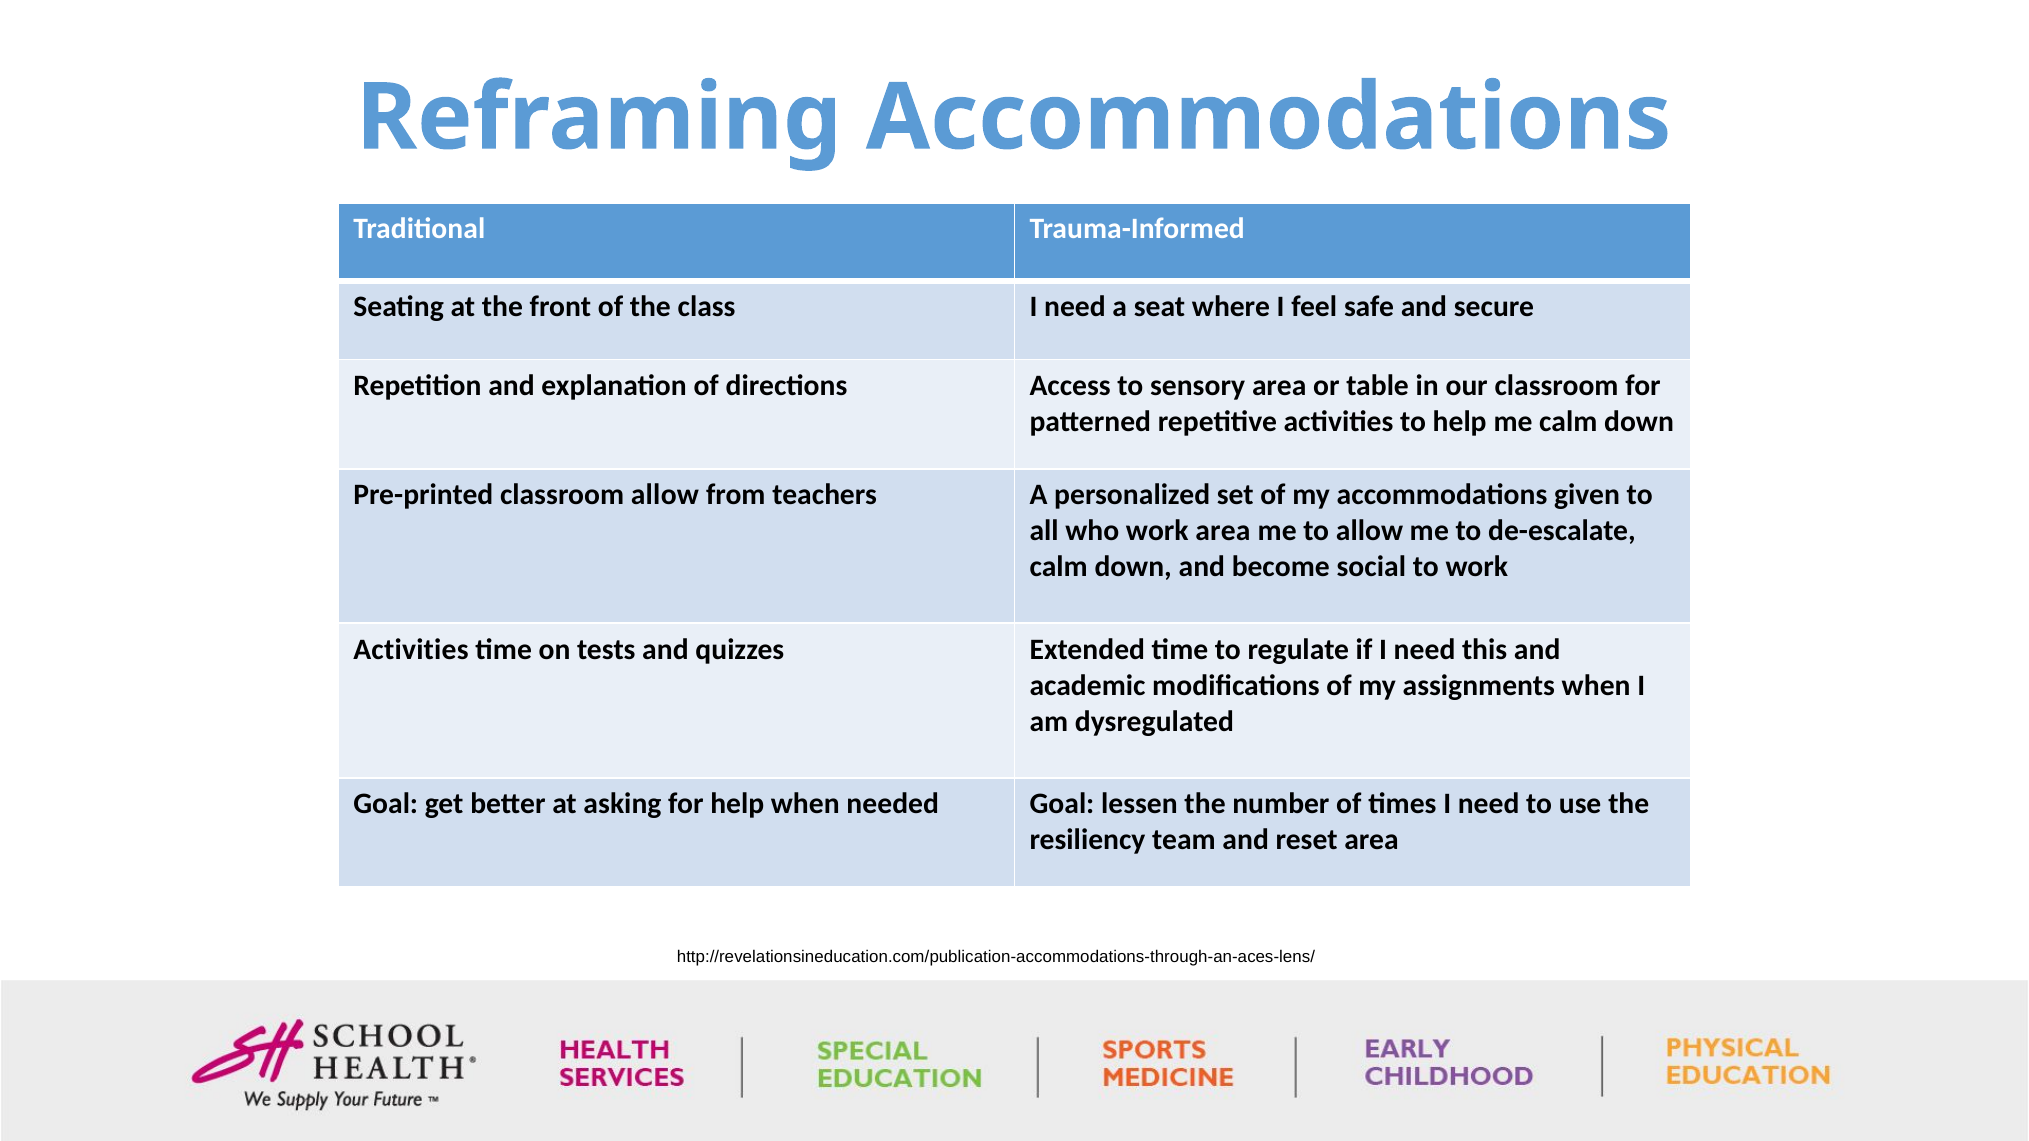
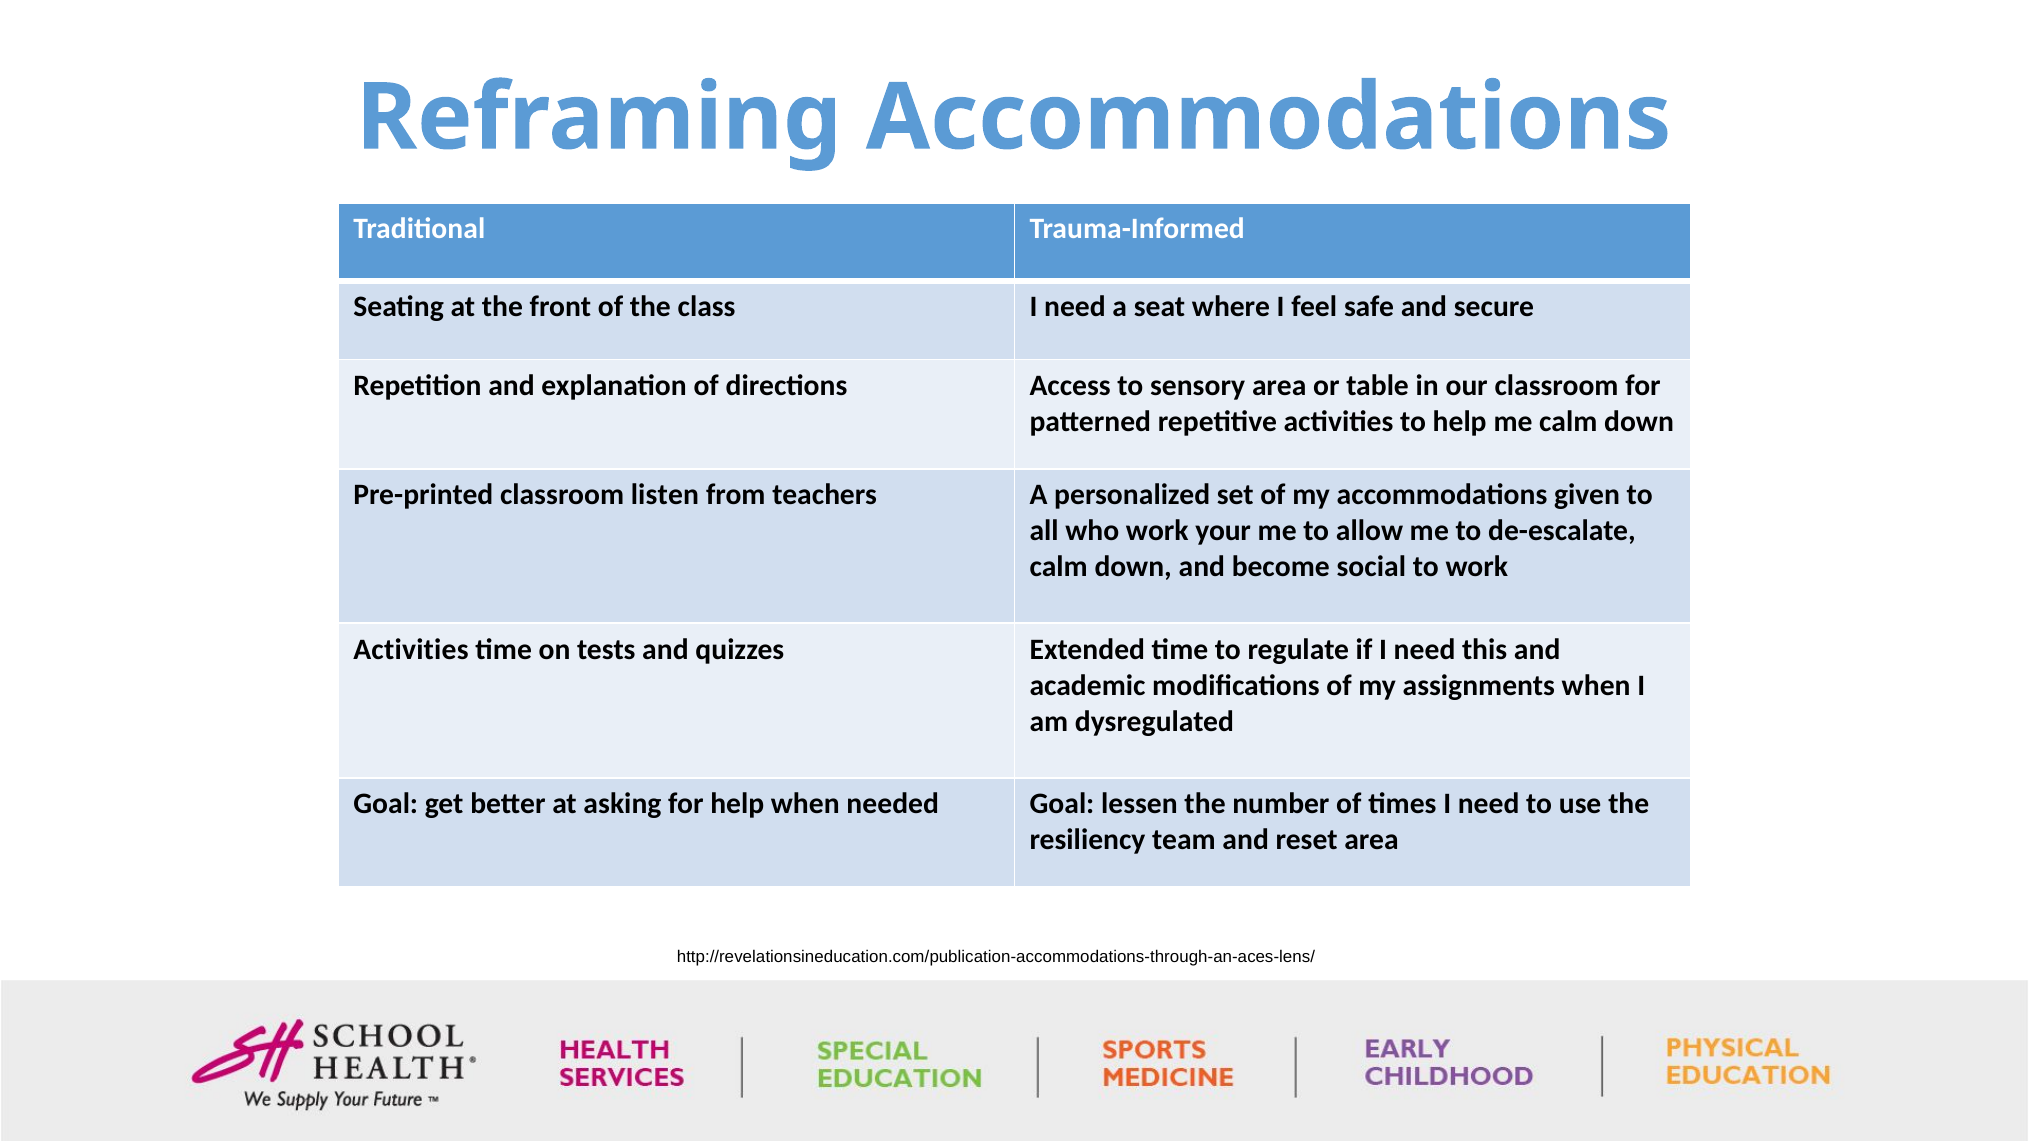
classroom allow: allow -> listen
work area: area -> your
